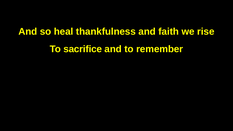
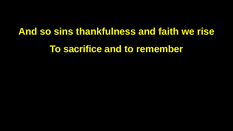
heal: heal -> sins
